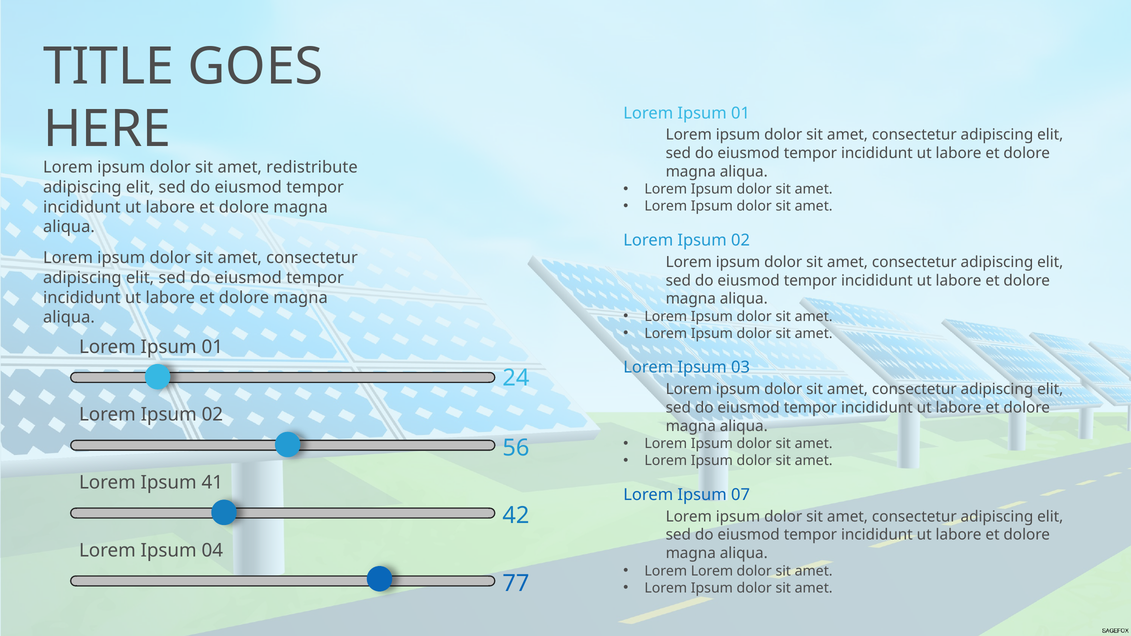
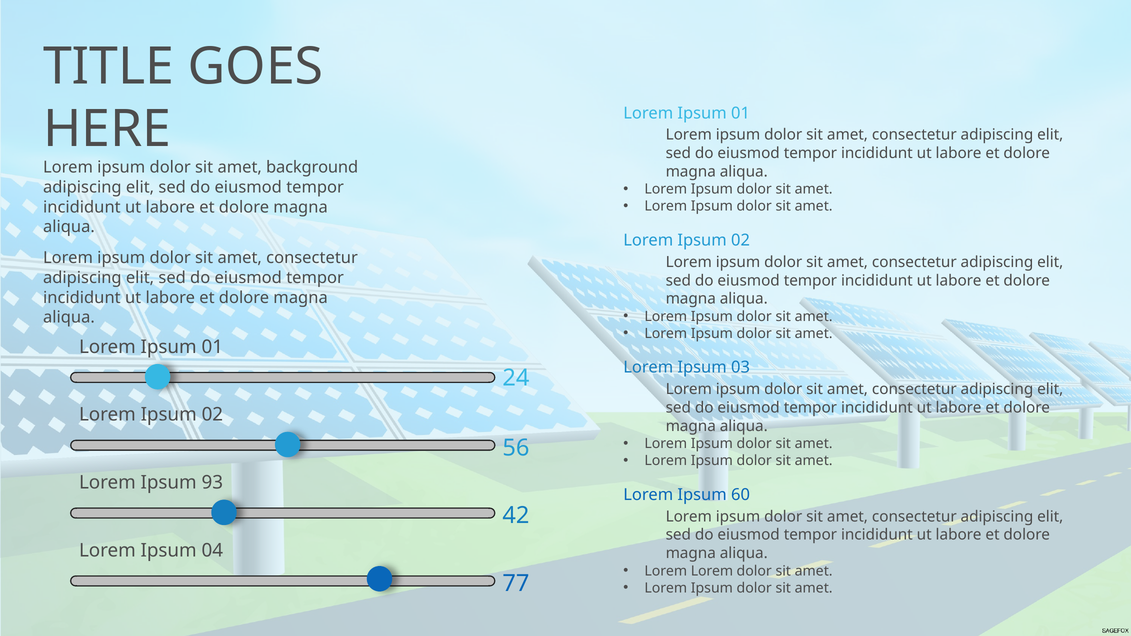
redistribute: redistribute -> background
41: 41 -> 93
07: 07 -> 60
